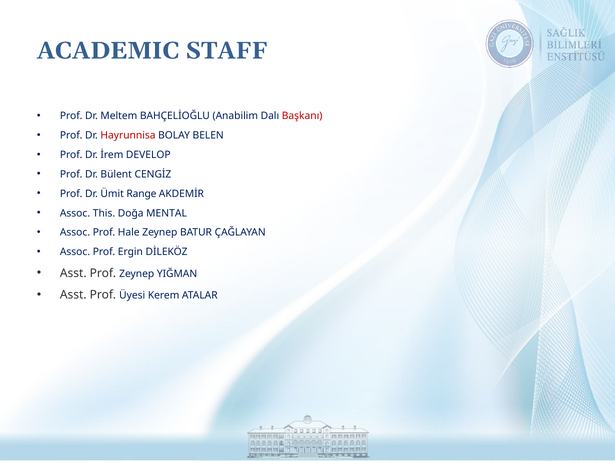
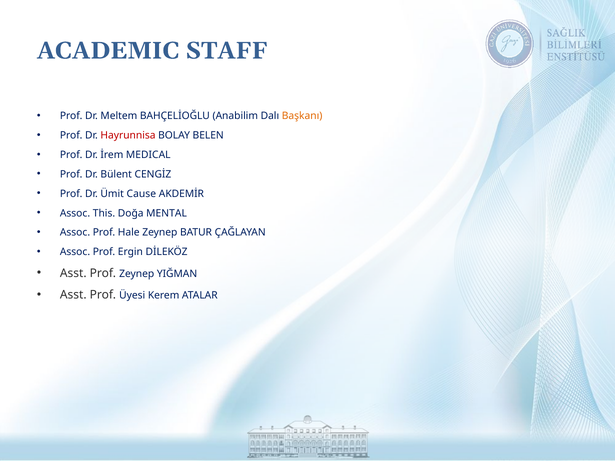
Başkanı colour: red -> orange
DEVELOP: DEVELOP -> MEDICAL
Range: Range -> Cause
